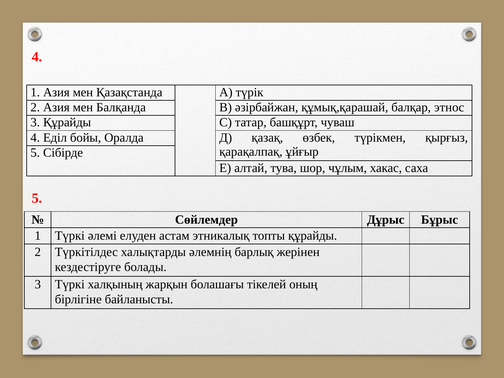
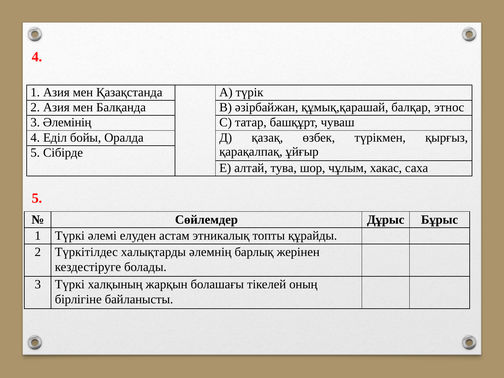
3 Құрайды: Құрайды -> Әлемінің
